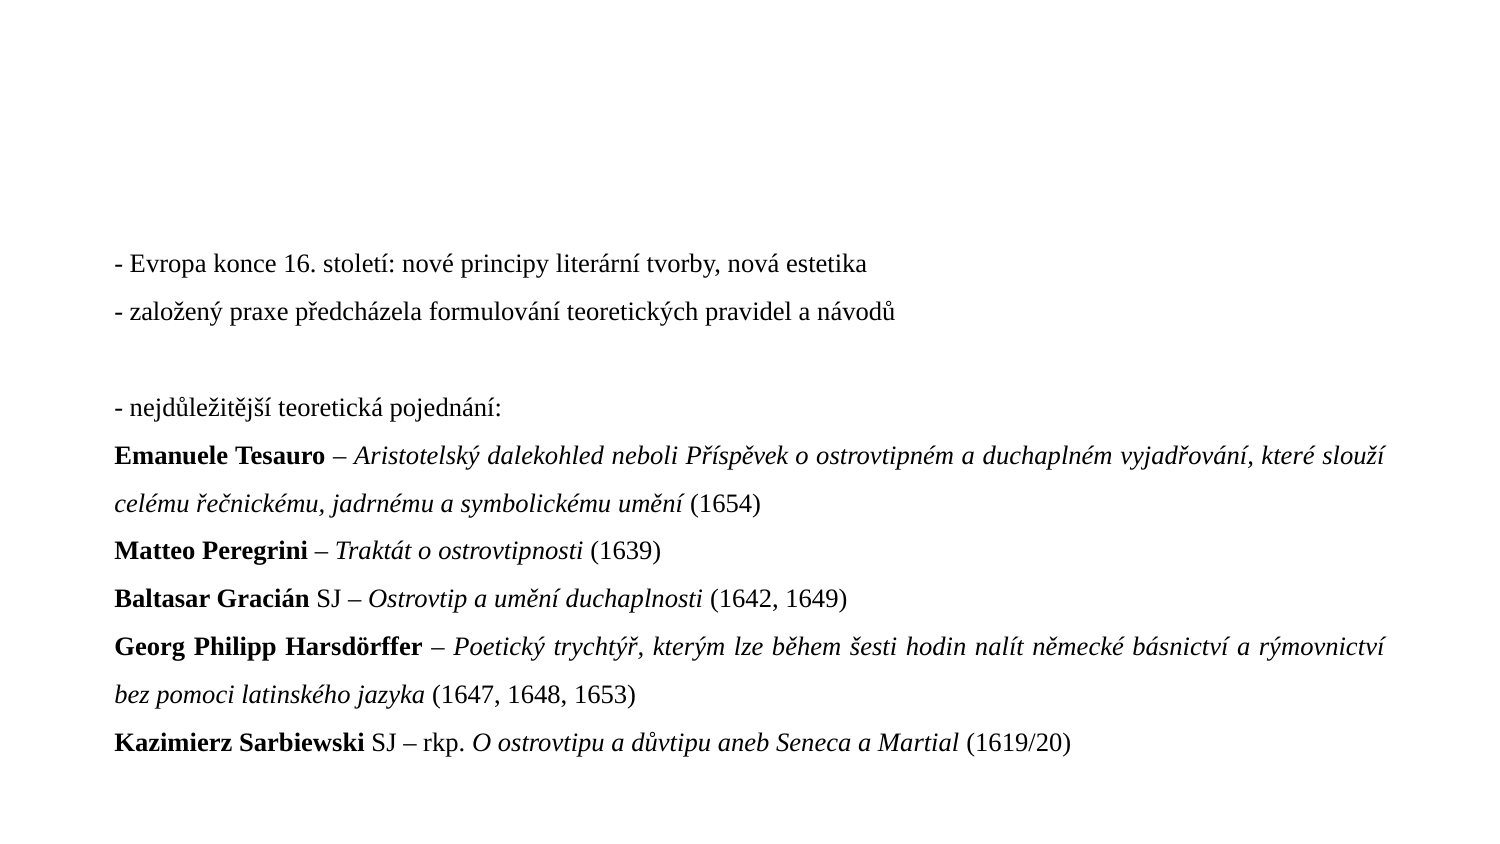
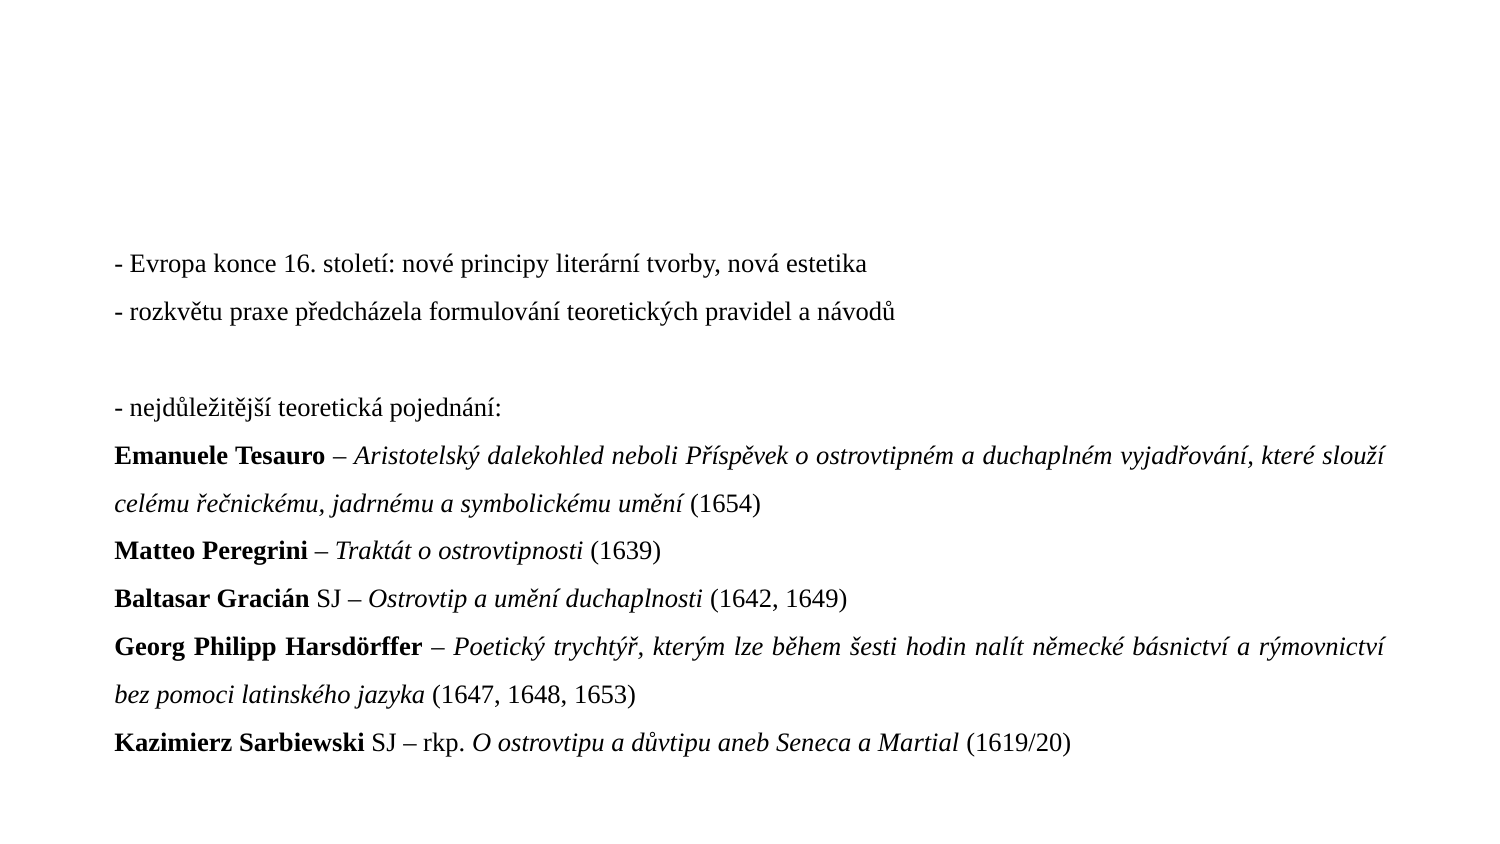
založený: založený -> rozkvětu
